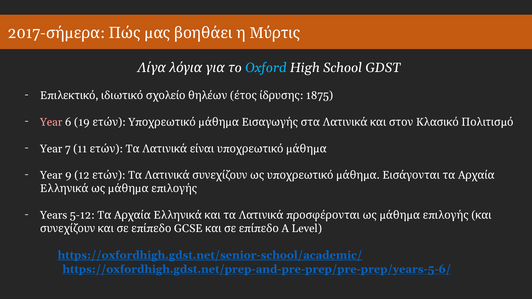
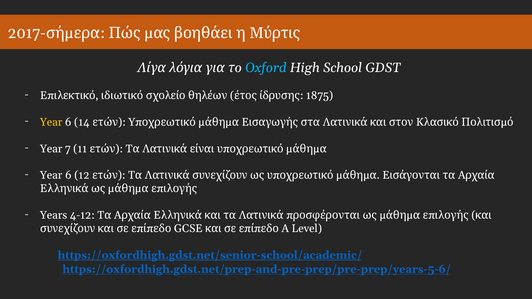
Year at (51, 122) colour: pink -> yellow
19: 19 -> 14
9 at (68, 175): 9 -> 6
5-12: 5-12 -> 4-12
